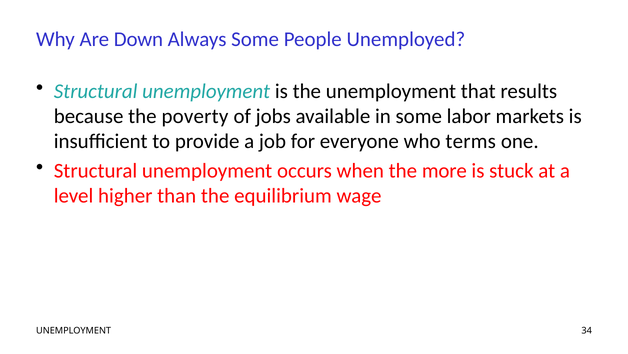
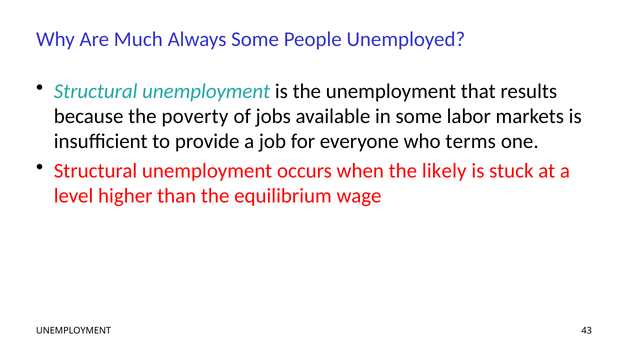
Down: Down -> Much
more: more -> likely
34: 34 -> 43
